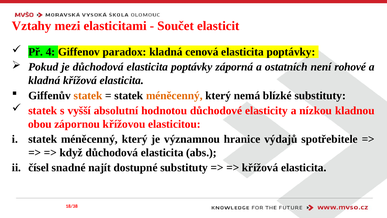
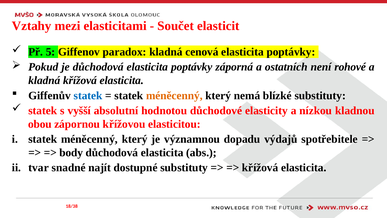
4: 4 -> 5
statek at (88, 95) colour: orange -> blue
hranice: hranice -> dopadu
když: když -> body
čísel: čísel -> tvar
